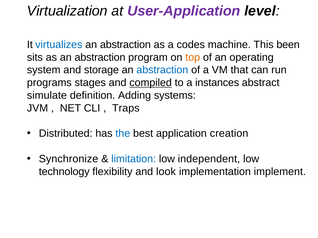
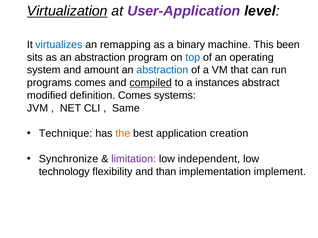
Virtualization underline: none -> present
abstraction at (125, 45): abstraction -> remapping
codes: codes -> binary
top colour: orange -> blue
storage: storage -> amount
programs stages: stages -> comes
simulate: simulate -> modified
definition Adding: Adding -> Comes
Traps: Traps -> Same
Distributed: Distributed -> Technique
the colour: blue -> orange
limitation colour: blue -> purple
look: look -> than
